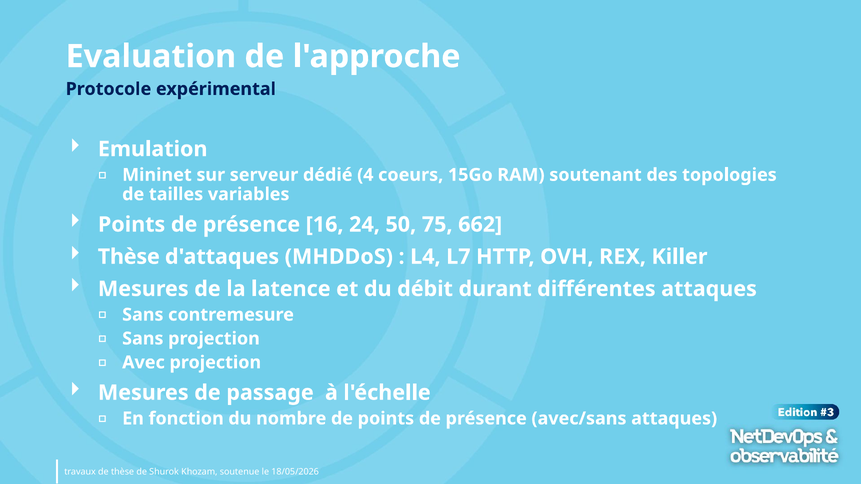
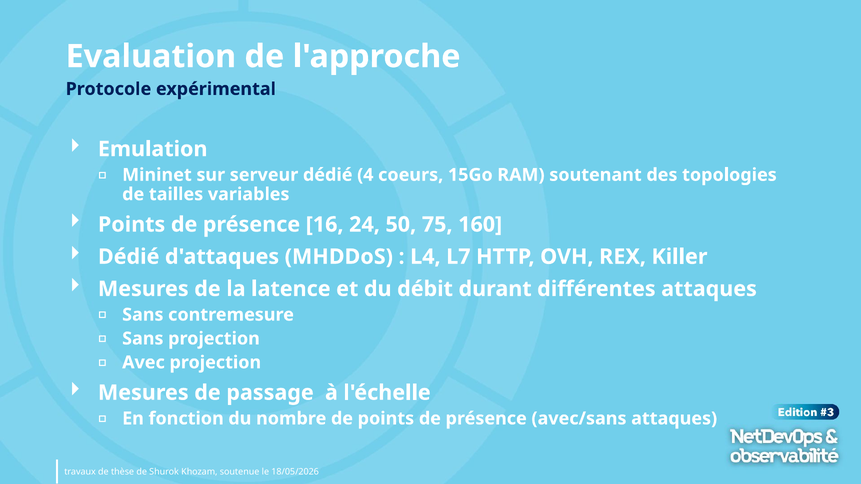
662: 662 -> 160
Thèse at (129, 257): Thèse -> Dédié
